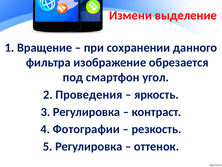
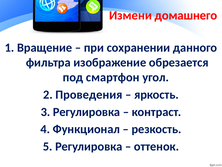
выделение: выделение -> домашнего
Фотографии: Фотографии -> Функционал
